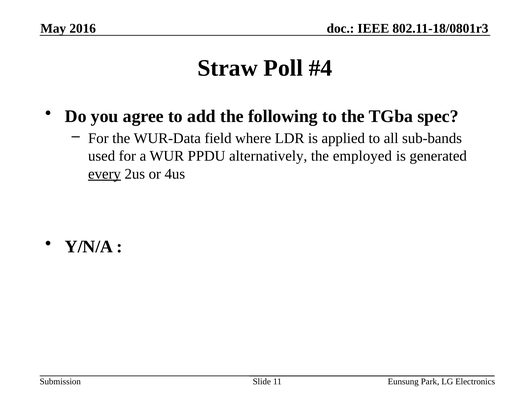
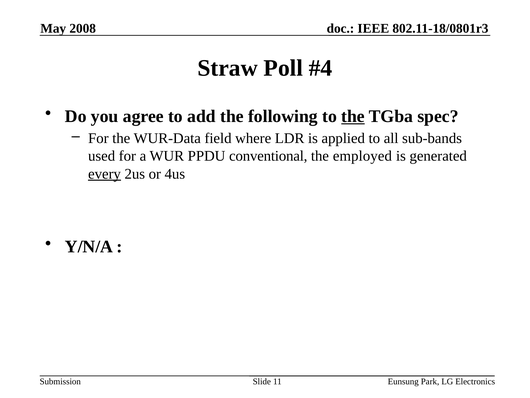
2016: 2016 -> 2008
the at (353, 116) underline: none -> present
alternatively: alternatively -> conventional
